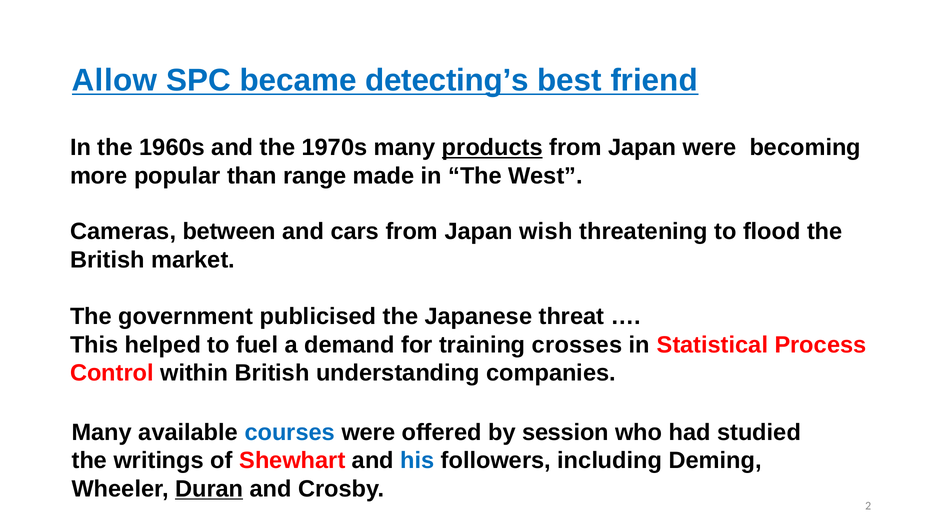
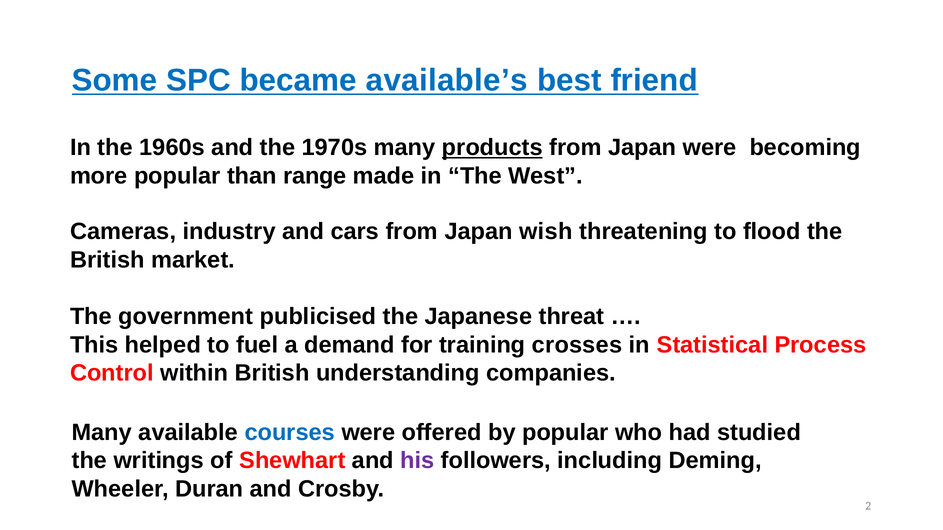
Allow: Allow -> Some
detecting’s: detecting’s -> available’s
between: between -> industry
by session: session -> popular
his colour: blue -> purple
Duran underline: present -> none
